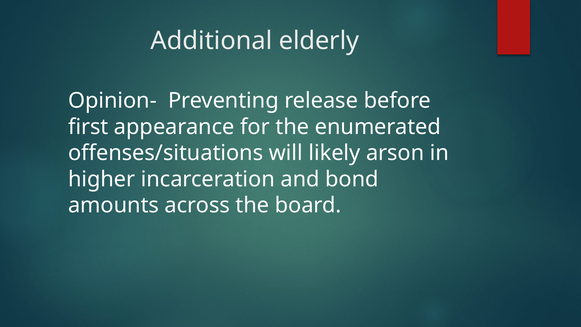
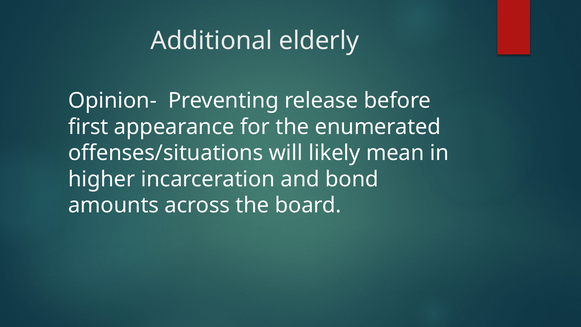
arson: arson -> mean
